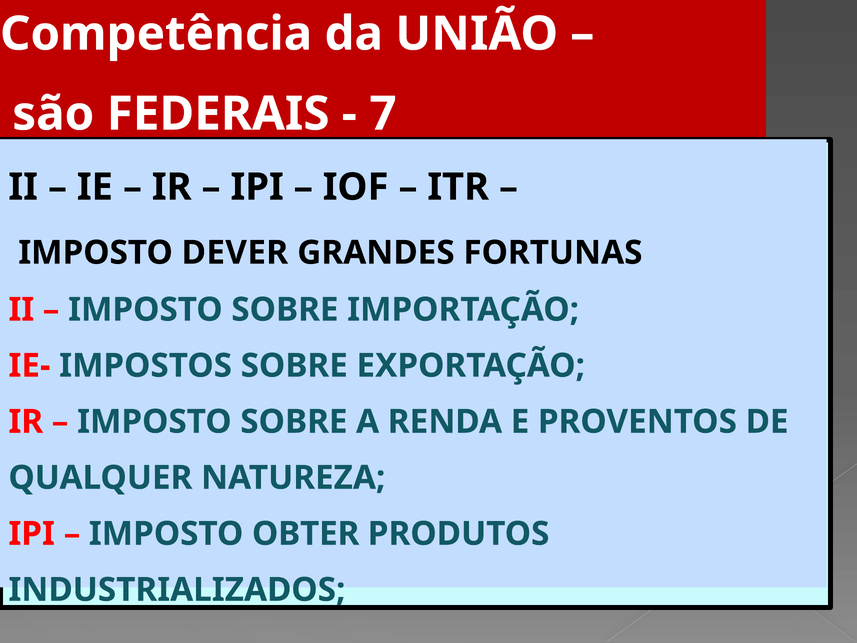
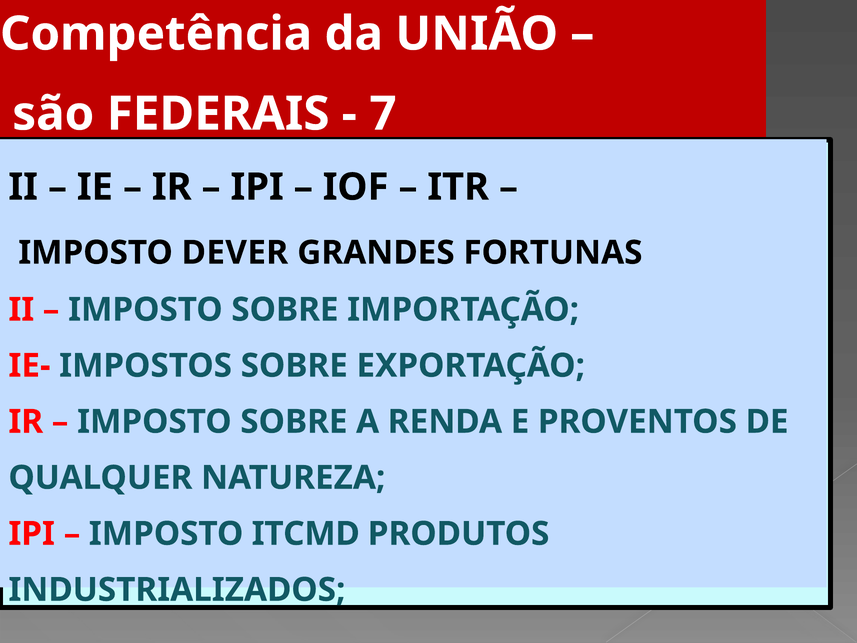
OBTER: OBTER -> ITCMD
